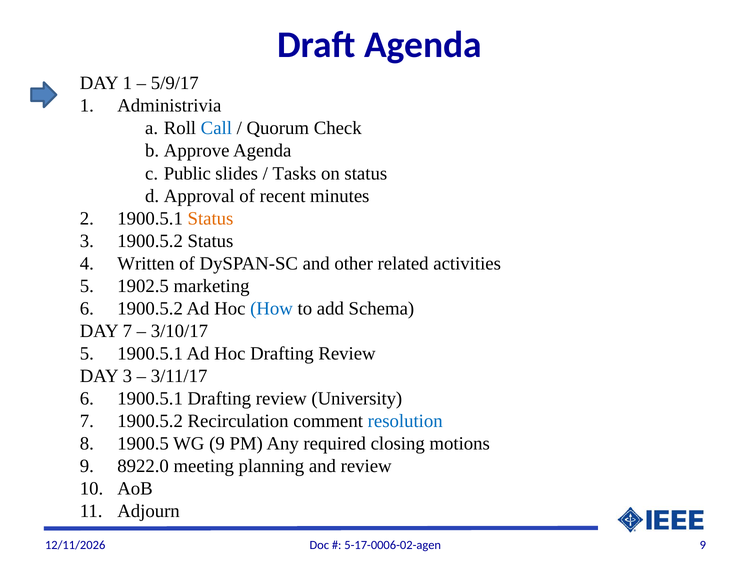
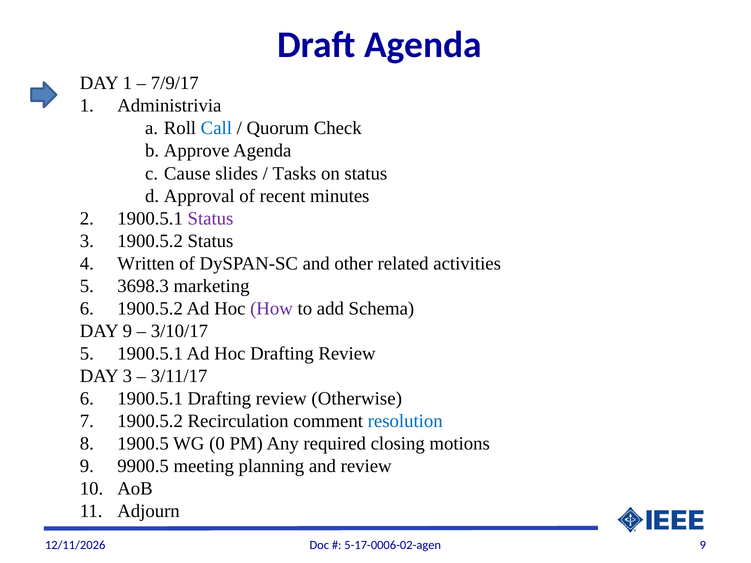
5/9/17: 5/9/17 -> 7/9/17
Public: Public -> Cause
Status at (211, 218) colour: orange -> purple
1902.5: 1902.5 -> 3698.3
How colour: blue -> purple
DAY 7: 7 -> 9
University: University -> Otherwise
WG 9: 9 -> 0
8922.0: 8922.0 -> 9900.5
